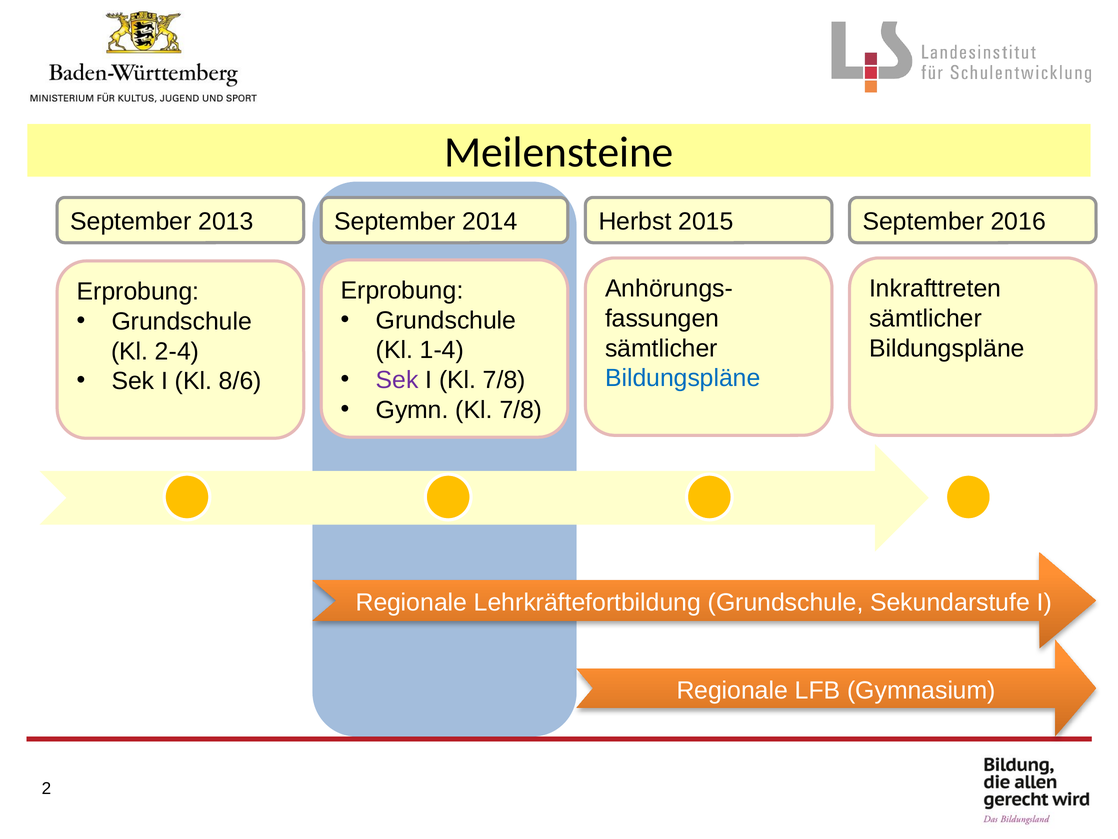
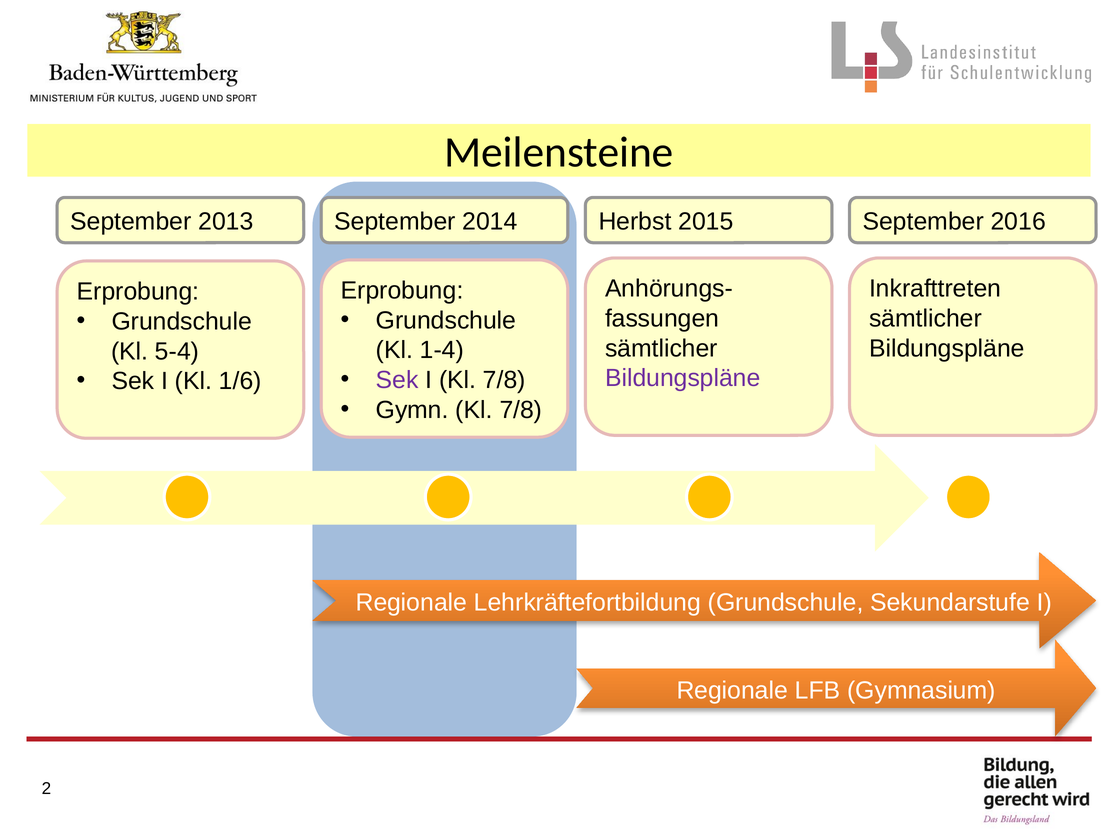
2-4: 2-4 -> 5-4
Bildungspläne at (683, 378) colour: blue -> purple
8/6: 8/6 -> 1/6
